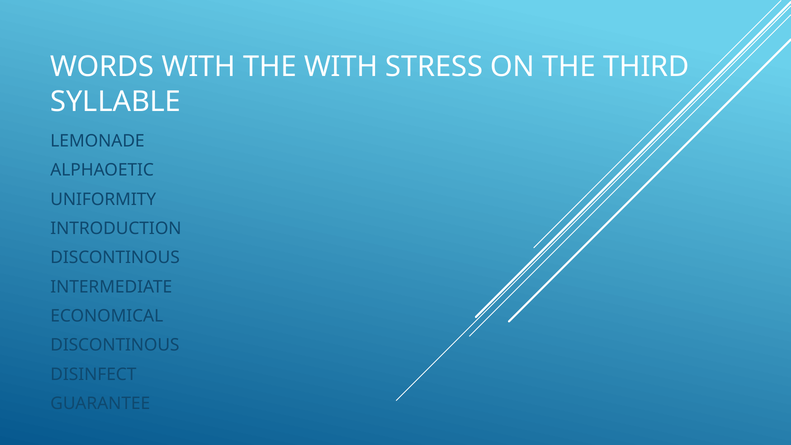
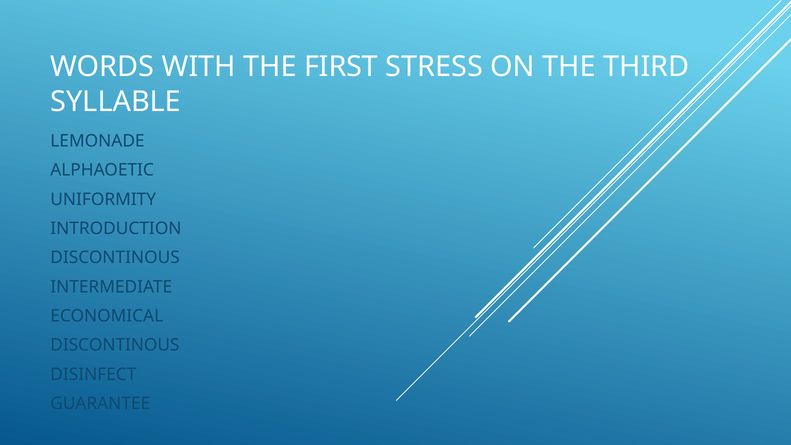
THE WITH: WITH -> FIRST
